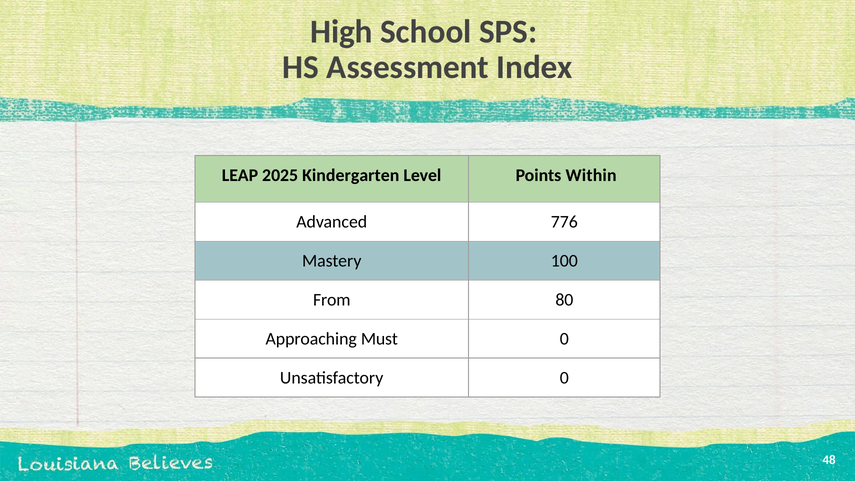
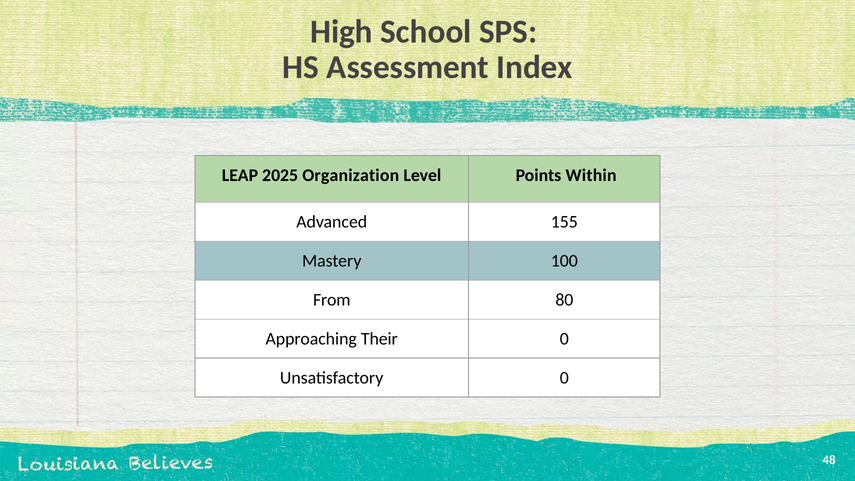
Kindergarten: Kindergarten -> Organization
776: 776 -> 155
Must: Must -> Their
